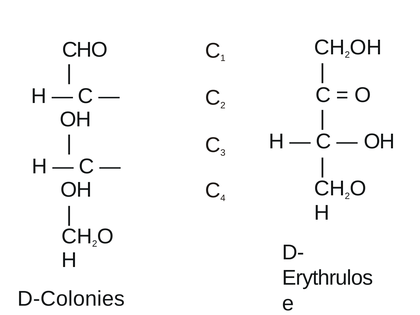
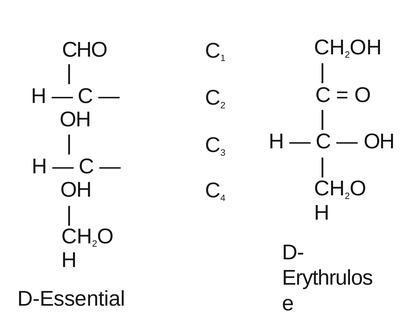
D-Colonies: D-Colonies -> D-Essential
